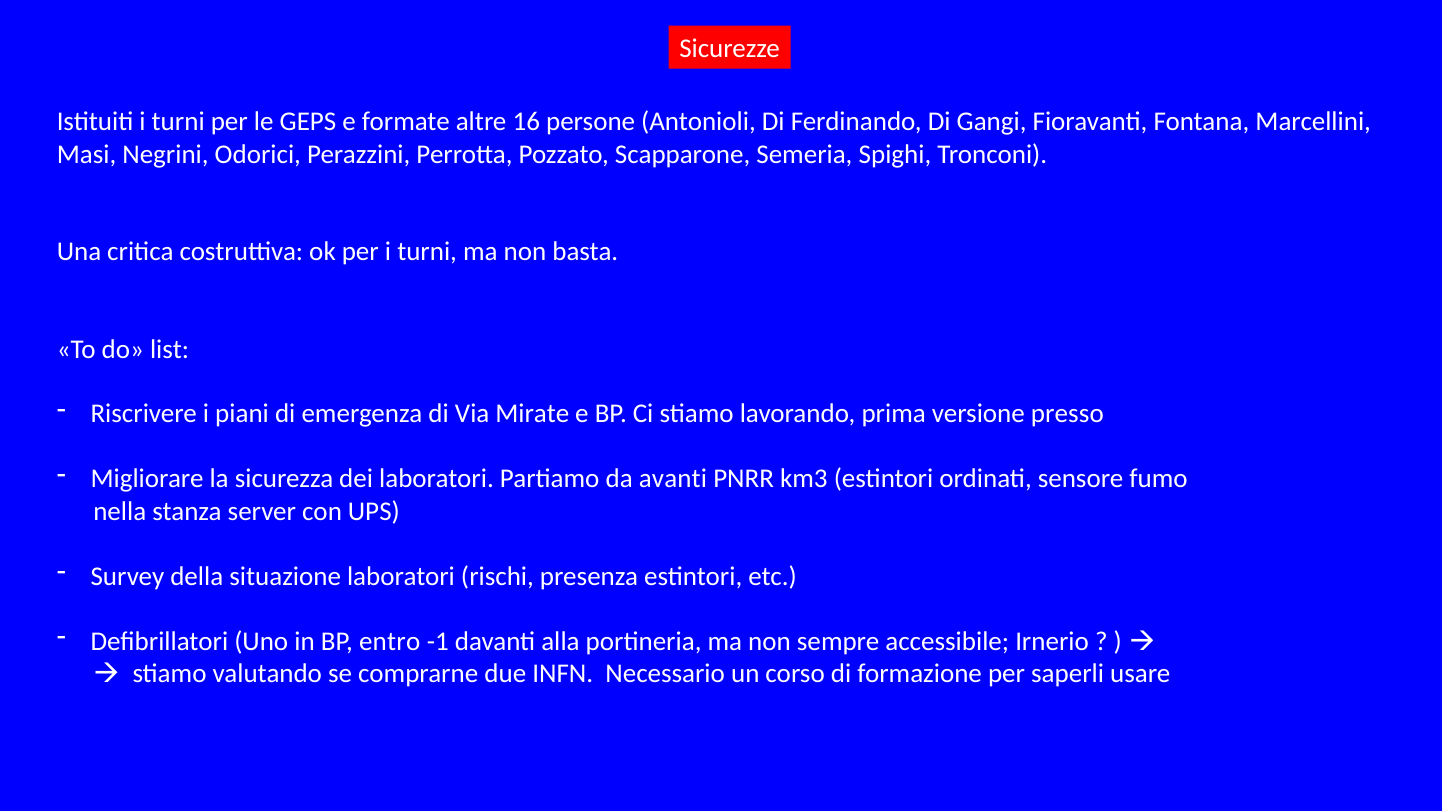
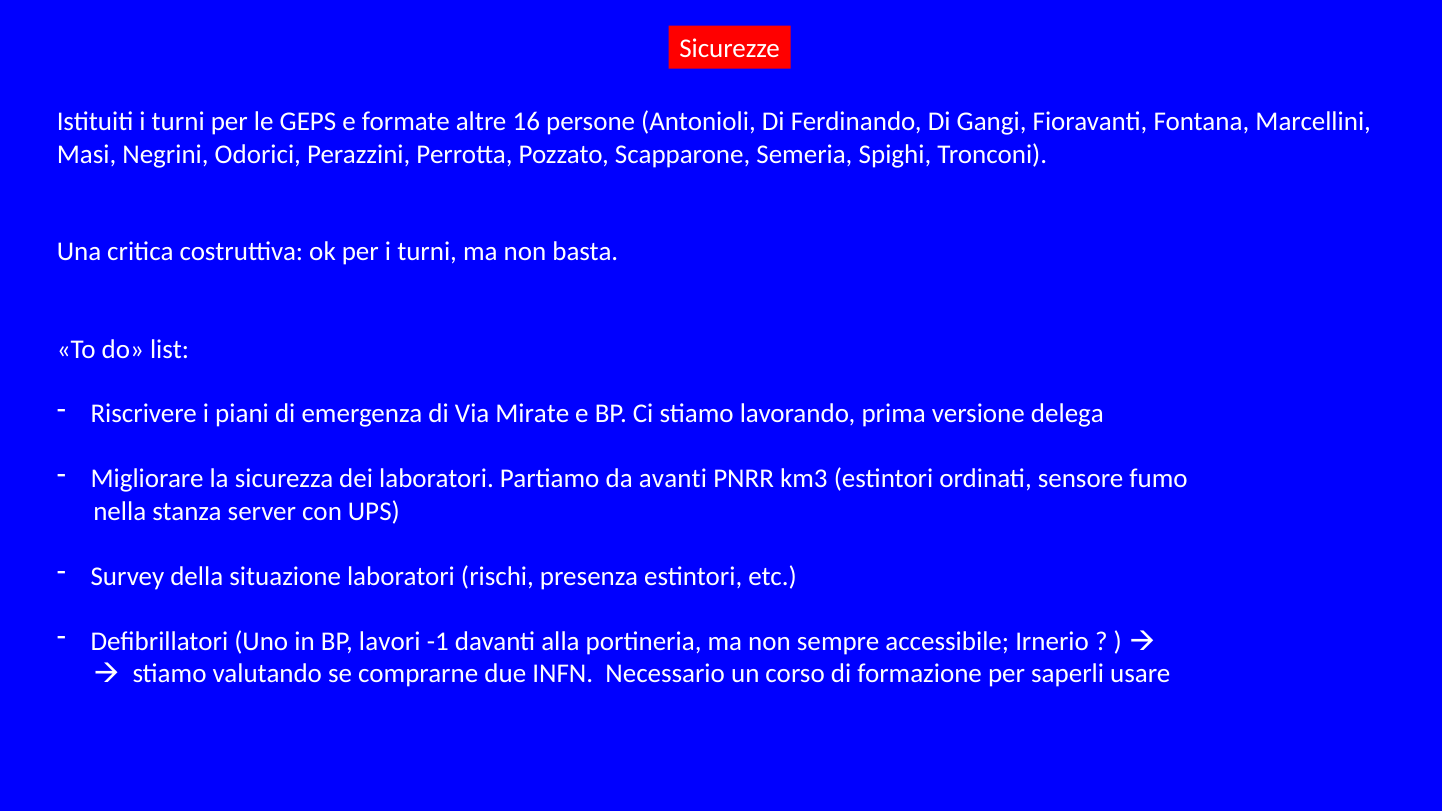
presso: presso -> delega
entro: entro -> lavori
